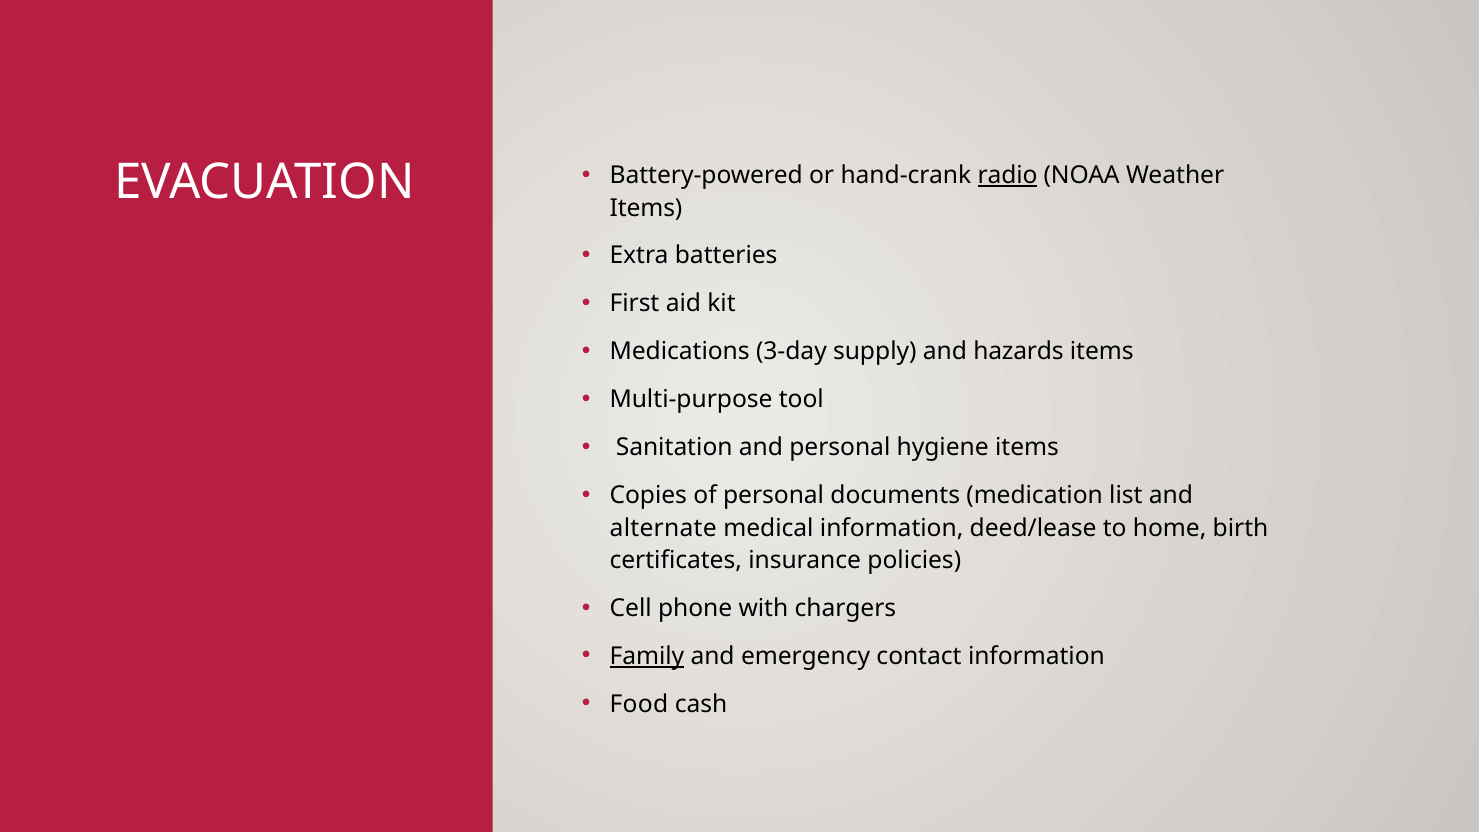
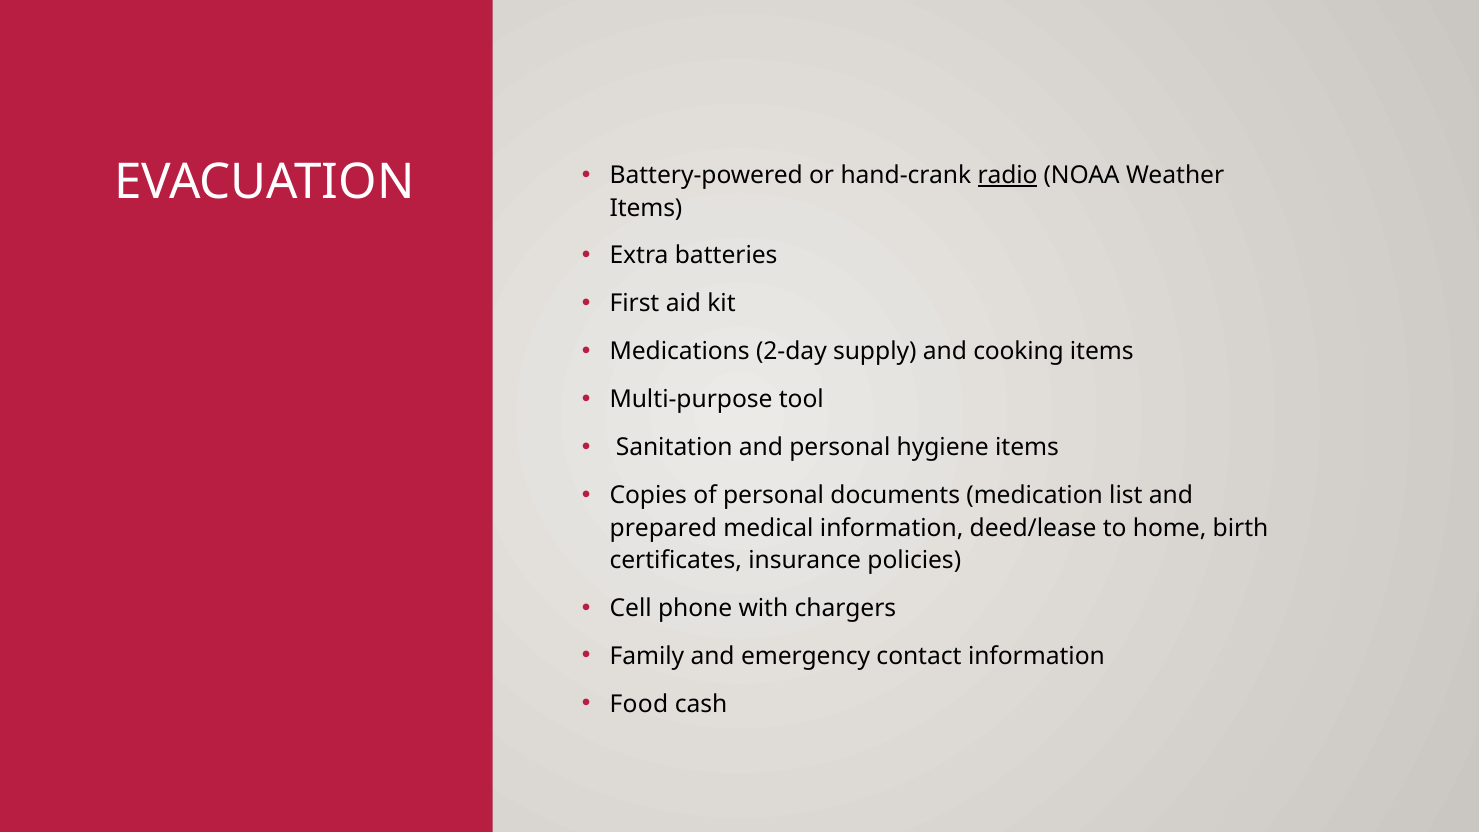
3-day: 3-day -> 2-day
hazards: hazards -> cooking
alternate: alternate -> prepared
Family underline: present -> none
